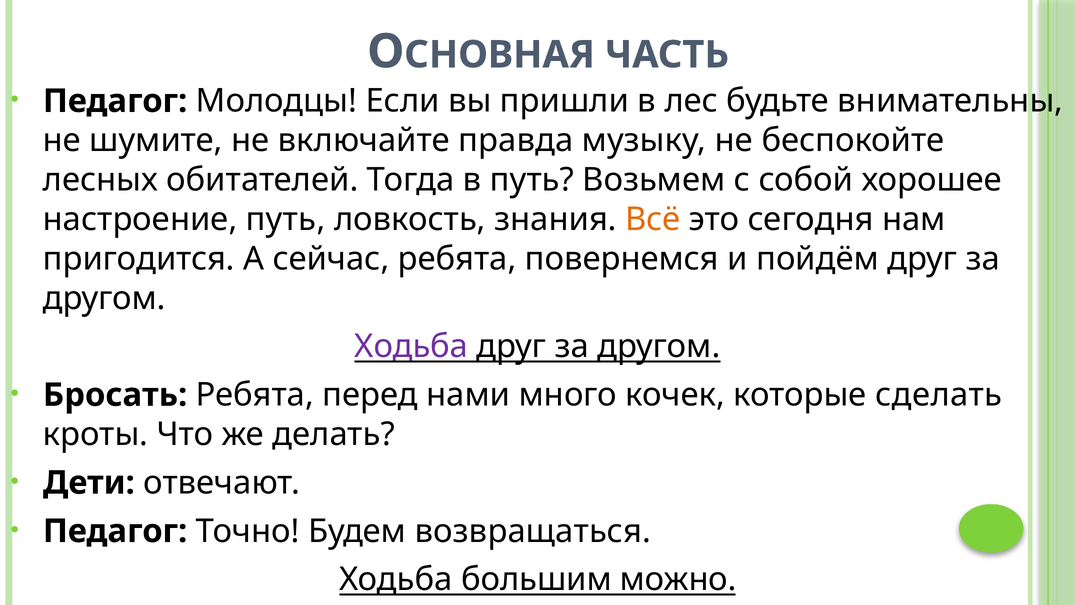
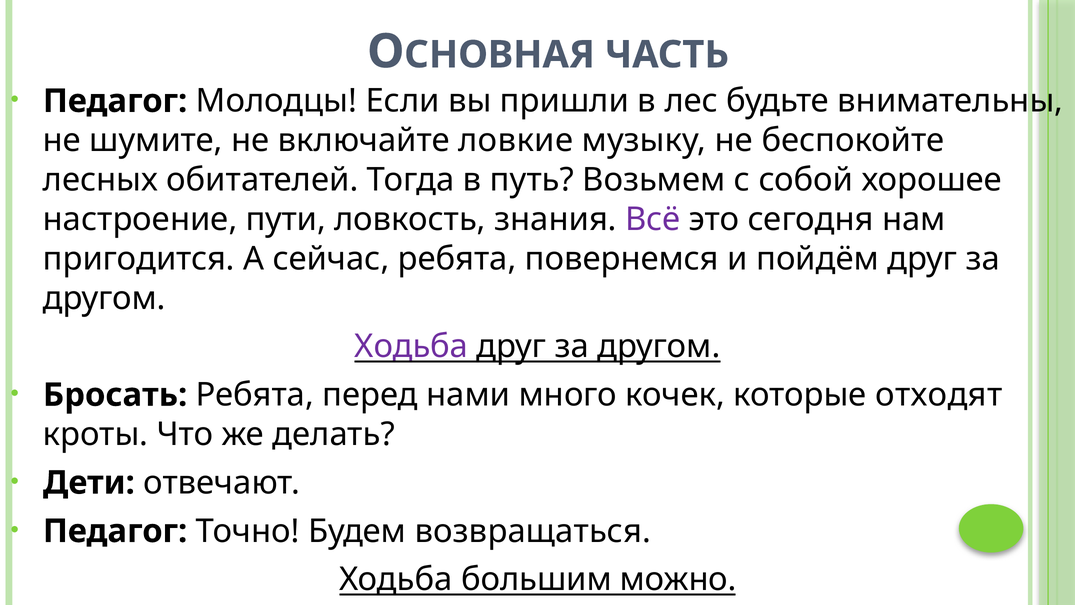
правда: правда -> ловкие
настроение путь: путь -> пути
Всё colour: orange -> purple
сделать: сделать -> отходят
